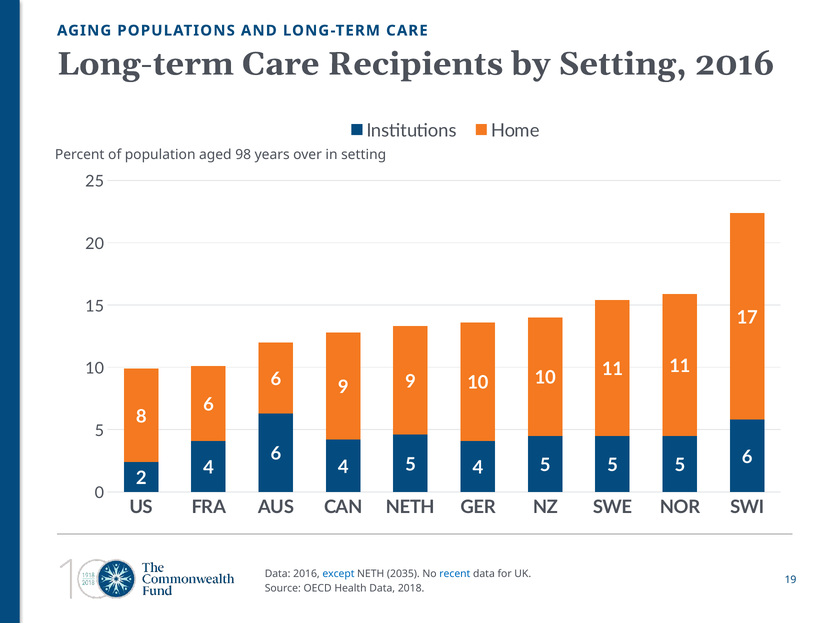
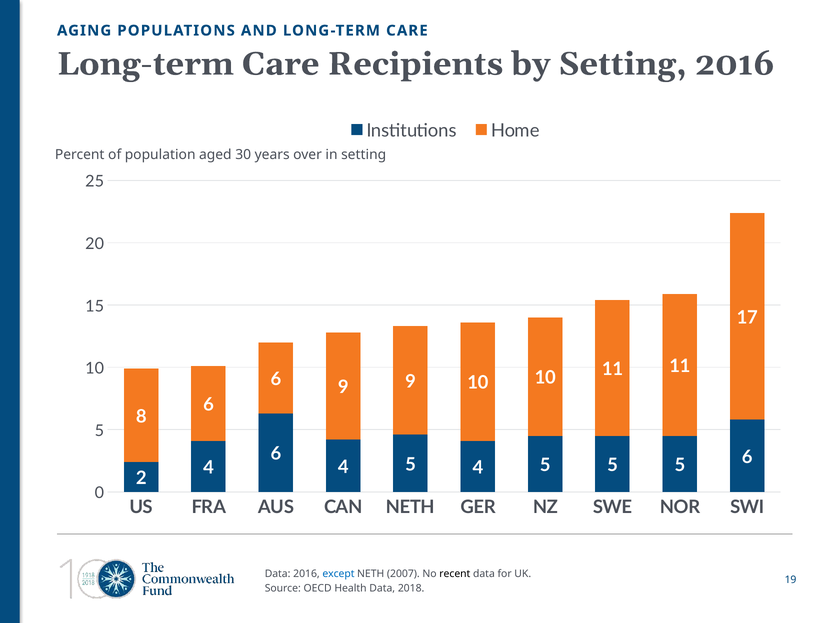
98: 98 -> 30
2035: 2035 -> 2007
recent colour: blue -> black
